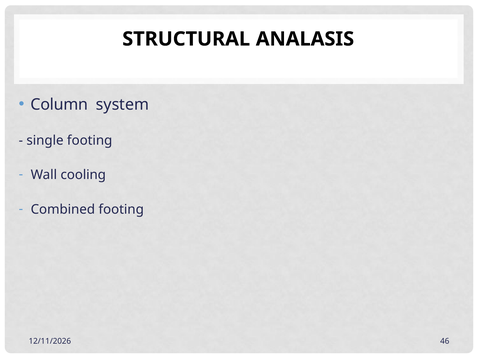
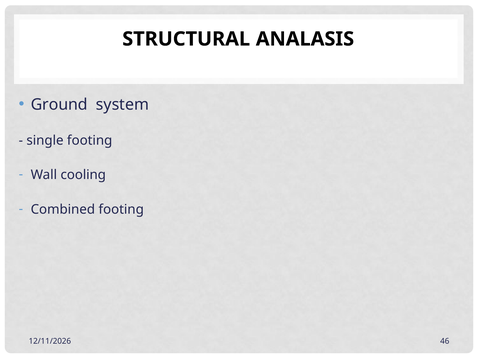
Column: Column -> Ground
